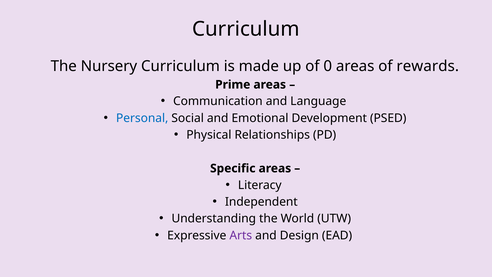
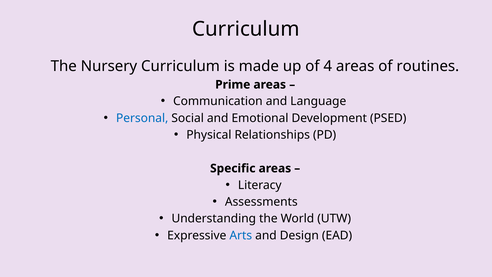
0: 0 -> 4
rewards: rewards -> routines
Independent: Independent -> Assessments
Arts colour: purple -> blue
